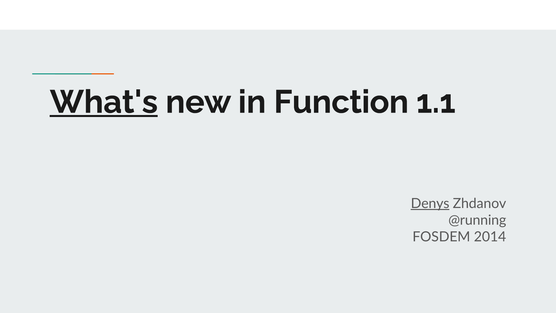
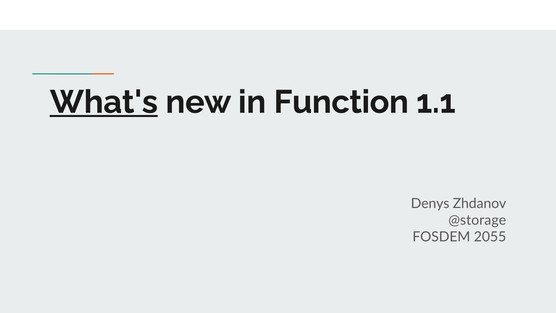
Denys underline: present -> none
@running: @running -> @storage
2014: 2014 -> 2055
